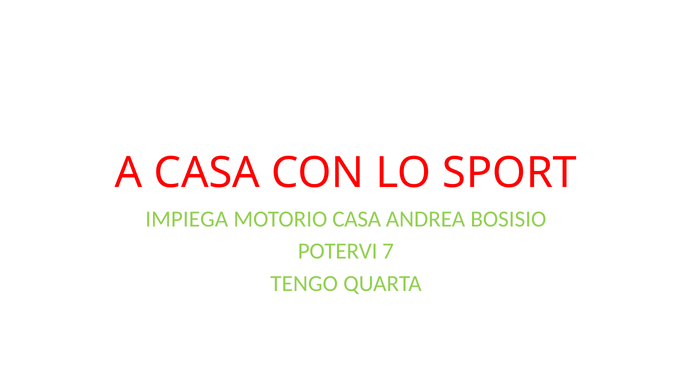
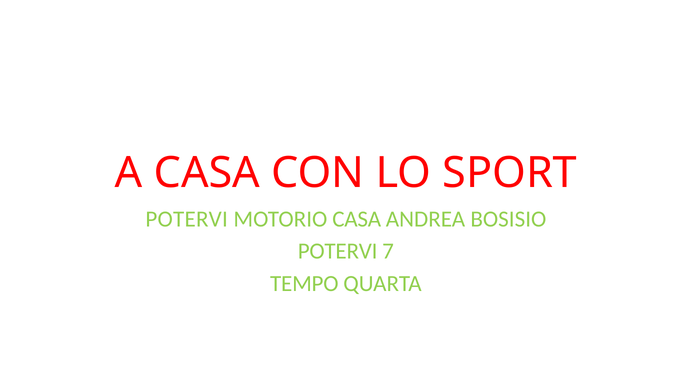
IMPIEGA at (187, 219): IMPIEGA -> POTERVI
TENGO: TENGO -> TEMPO
